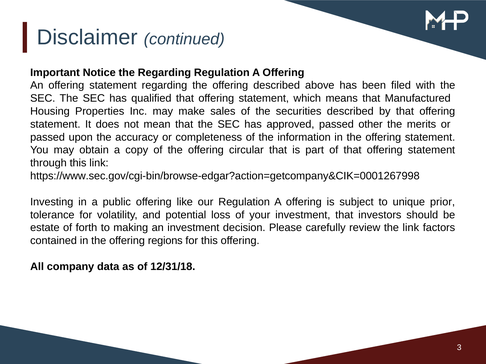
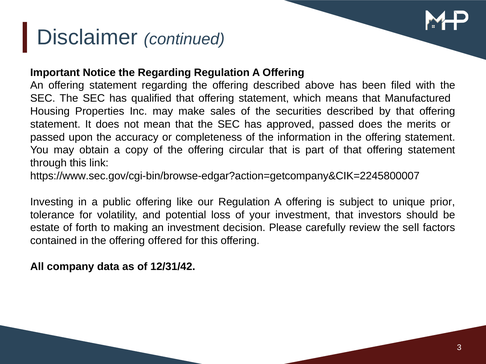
passed other: other -> does
https://www.sec.gov/cgi-bin/browse-edgar?action=getcompany&CIK=0001267998: https://www.sec.gov/cgi-bin/browse-edgar?action=getcompany&CIK=0001267998 -> https://www.sec.gov/cgi-bin/browse-edgar?action=getcompany&CIK=2245800007
the link: link -> sell
regions: regions -> offered
12/31/18: 12/31/18 -> 12/31/42
